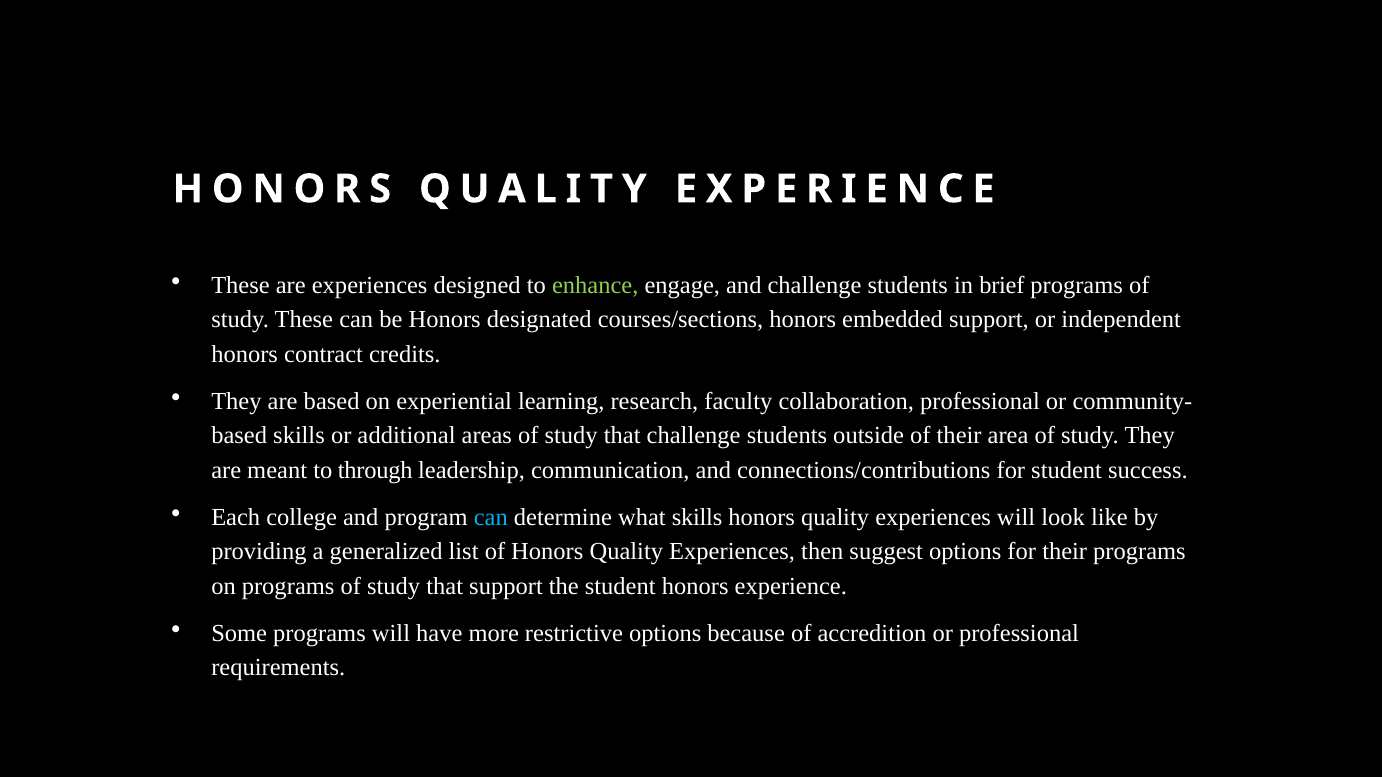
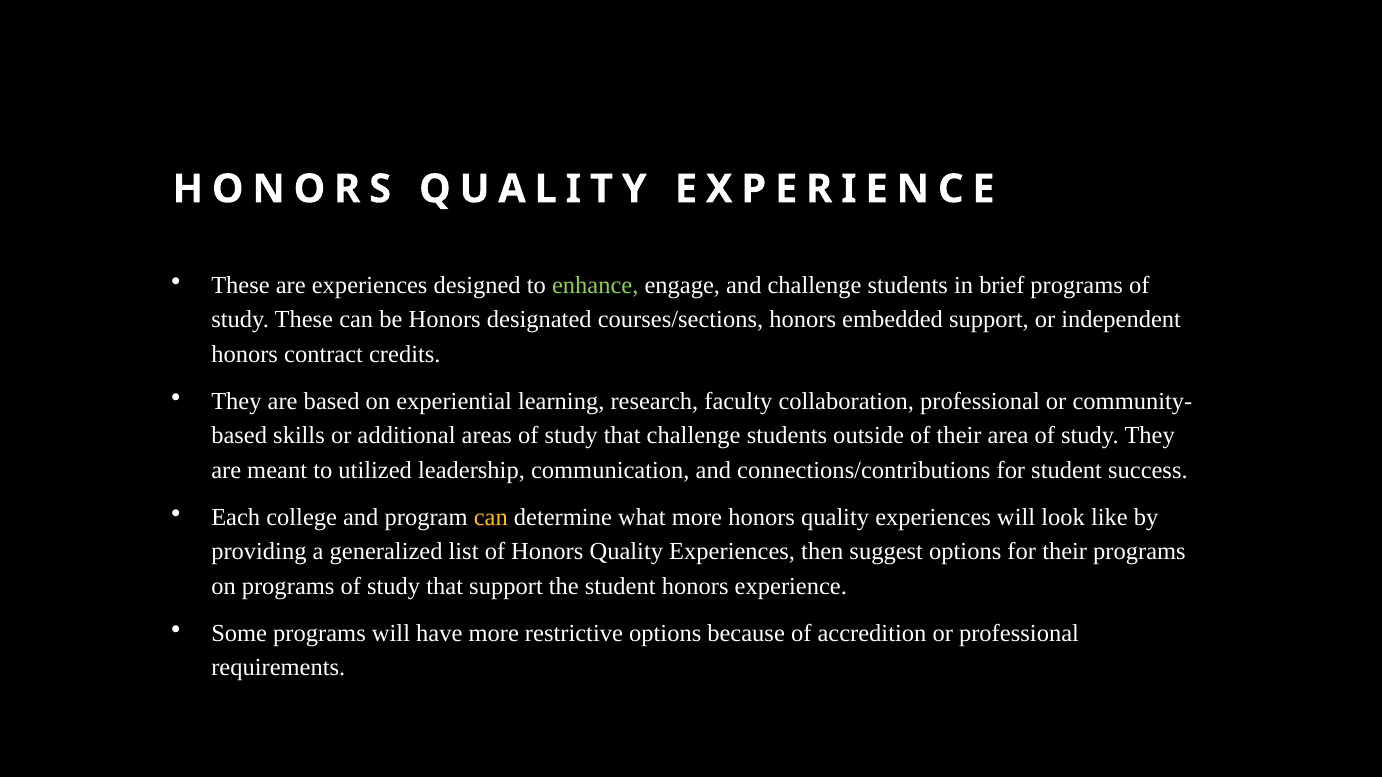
through: through -> utilized
can at (491, 518) colour: light blue -> yellow
what skills: skills -> more
